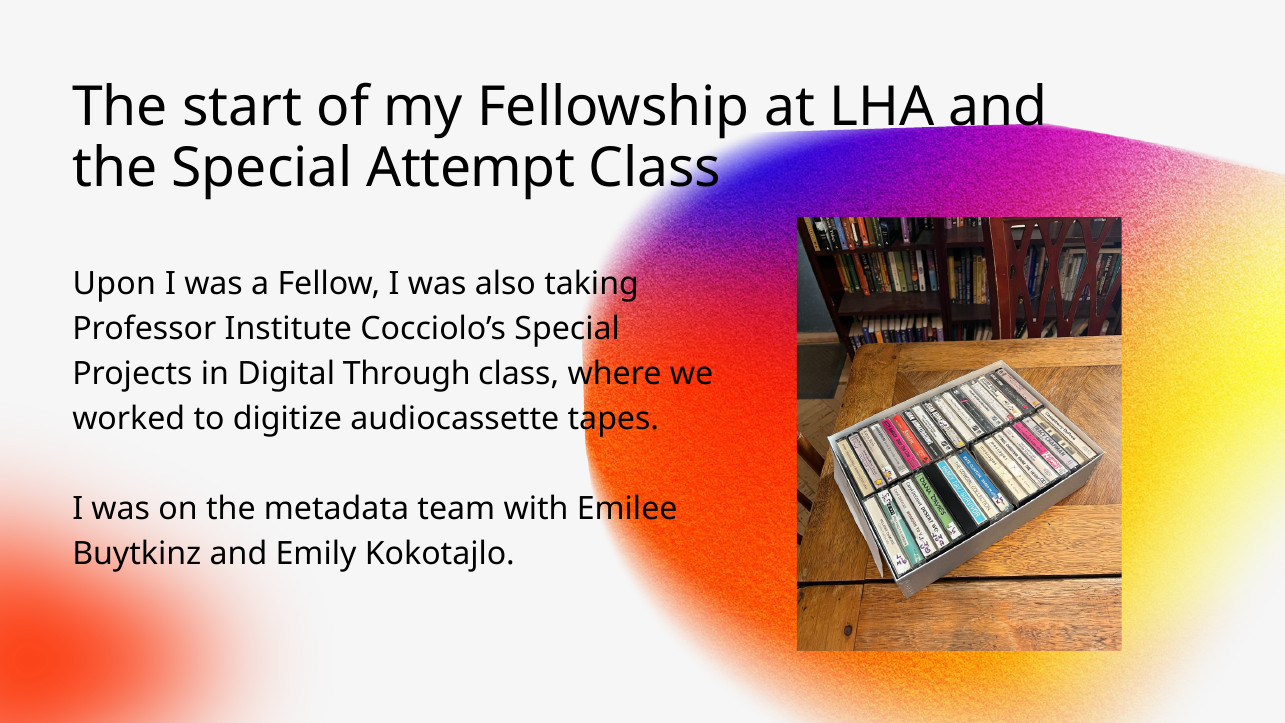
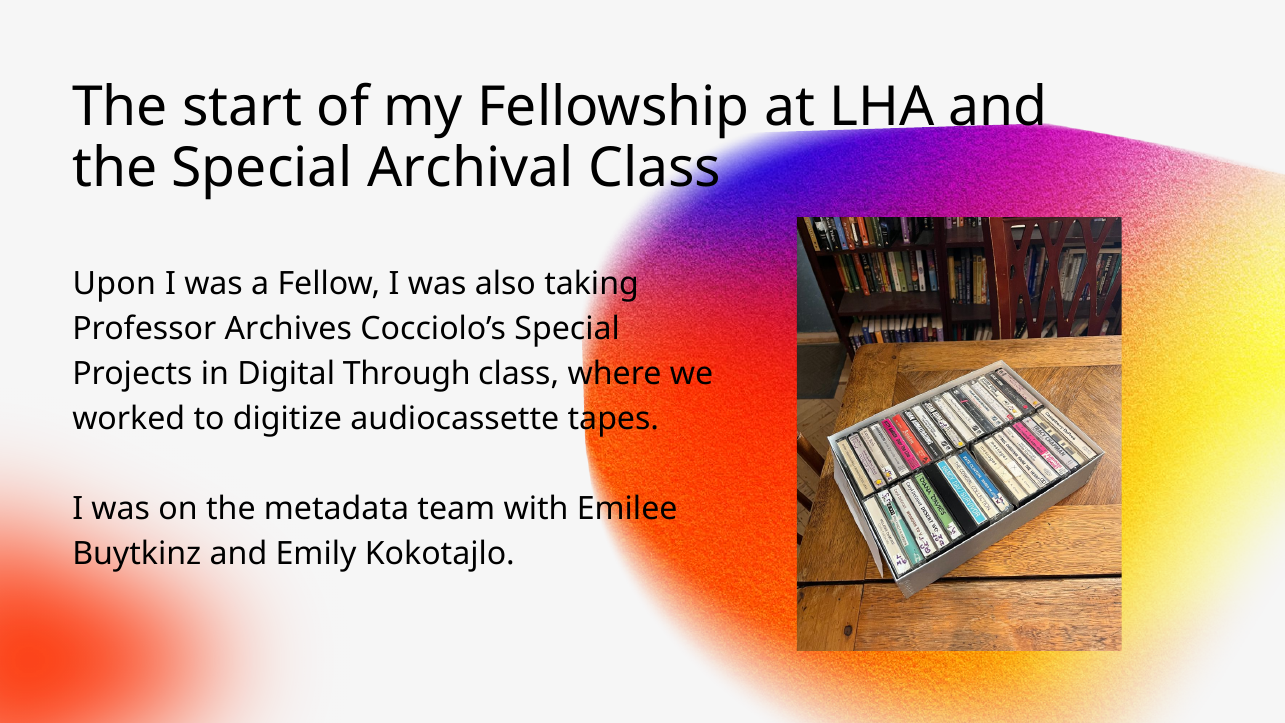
Attempt: Attempt -> Archival
Institute: Institute -> Archives
